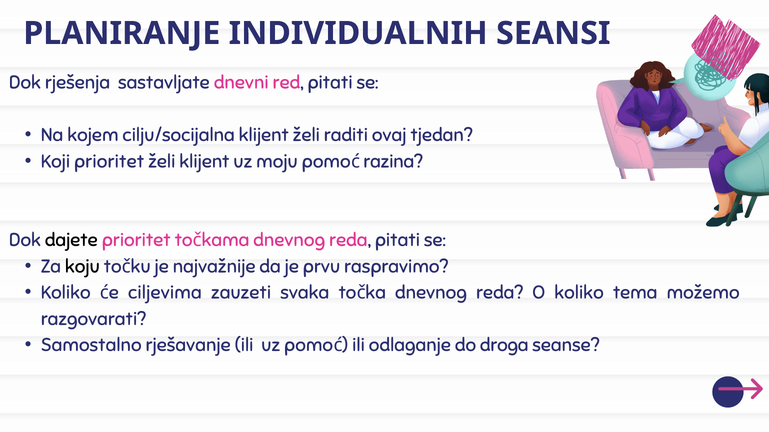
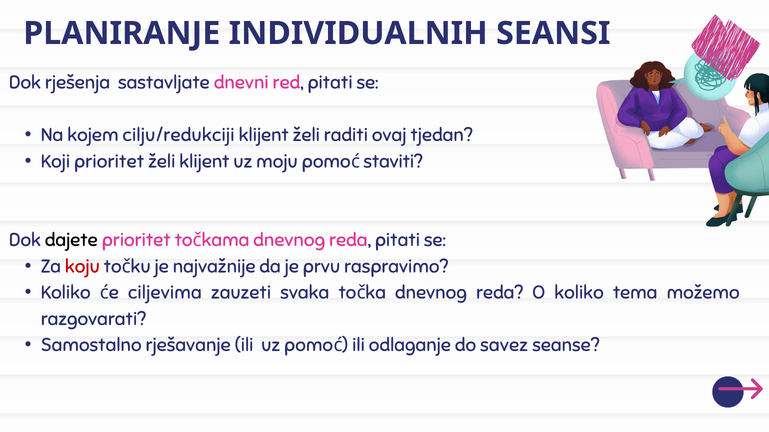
cilju/socijalna: cilju/socijalna -> cilju/redukciji
razina: razina -> staviti
koju colour: black -> red
droga: droga -> savez
